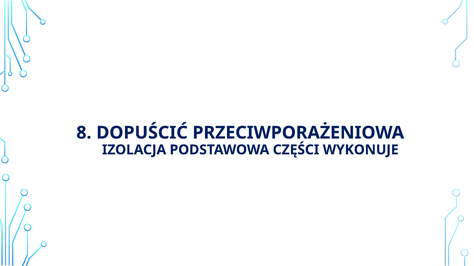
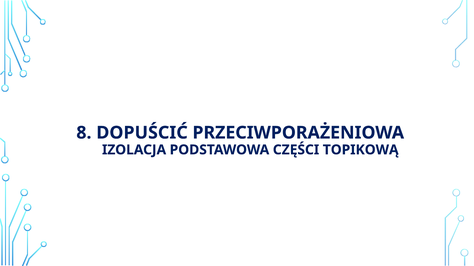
WYKONUJE: WYKONUJE -> TOPIKOWĄ
